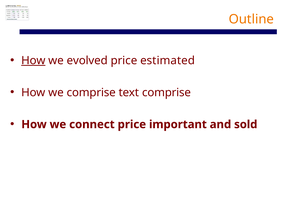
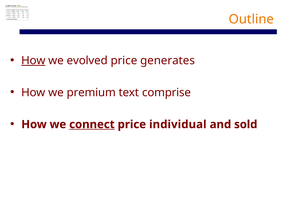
estimated: estimated -> generates
we comprise: comprise -> premium
connect underline: none -> present
important: important -> individual
